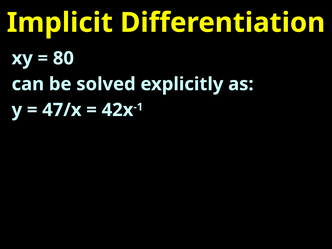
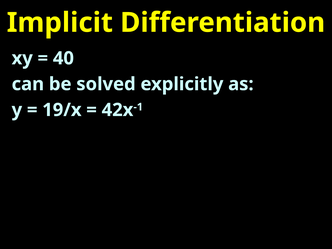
80: 80 -> 40
47/x: 47/x -> 19/x
